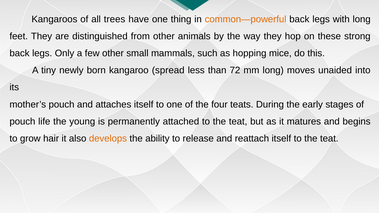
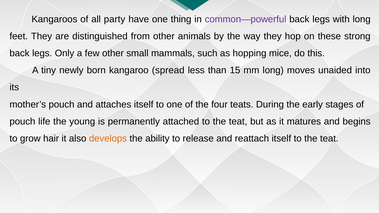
trees: trees -> party
common—powerful colour: orange -> purple
72: 72 -> 15
